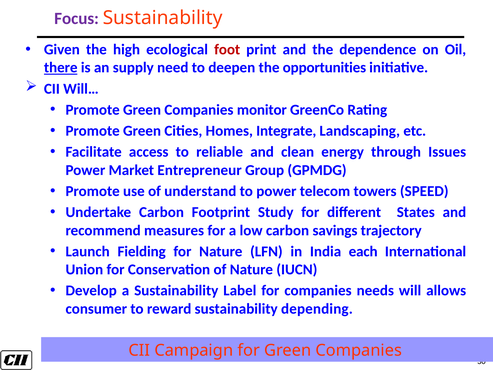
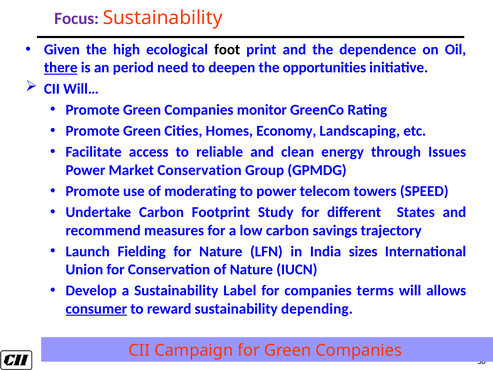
foot colour: red -> black
supply: supply -> period
Integrate: Integrate -> Economy
Market Entrepreneur: Entrepreneur -> Conservation
understand: understand -> moderating
each: each -> sizes
needs: needs -> terms
consumer underline: none -> present
